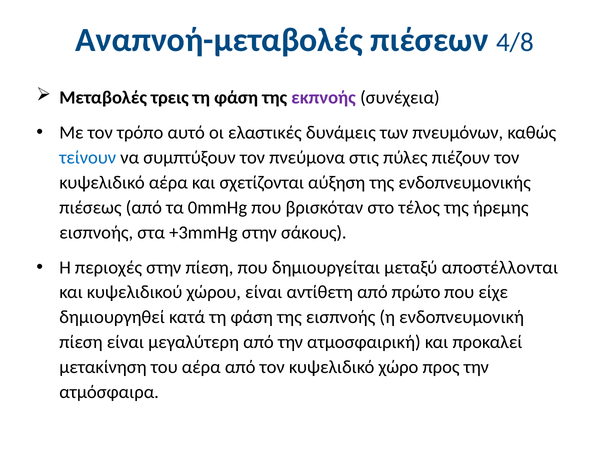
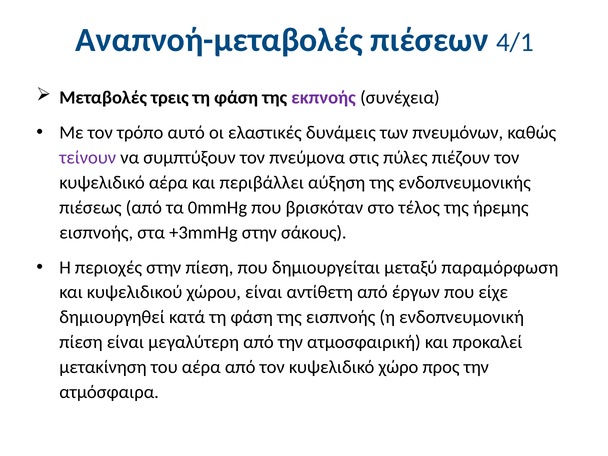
4/8: 4/8 -> 4/1
τείνουν colour: blue -> purple
σχετίζονται: σχετίζονται -> περιβάλλει
αποστέλλονται: αποστέλλονται -> παραμόρφωση
πρώτο: πρώτο -> έργων
